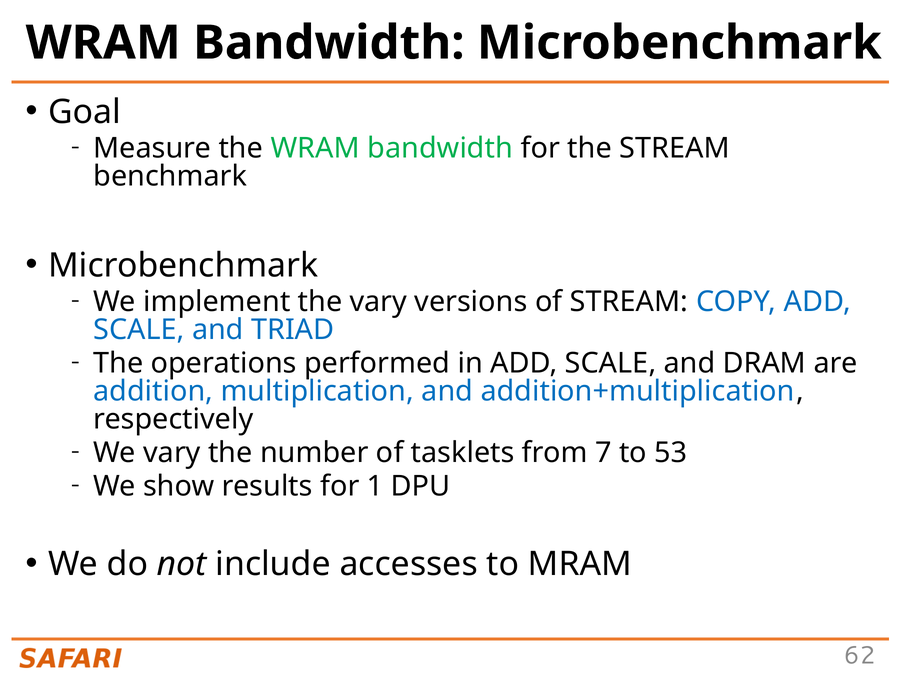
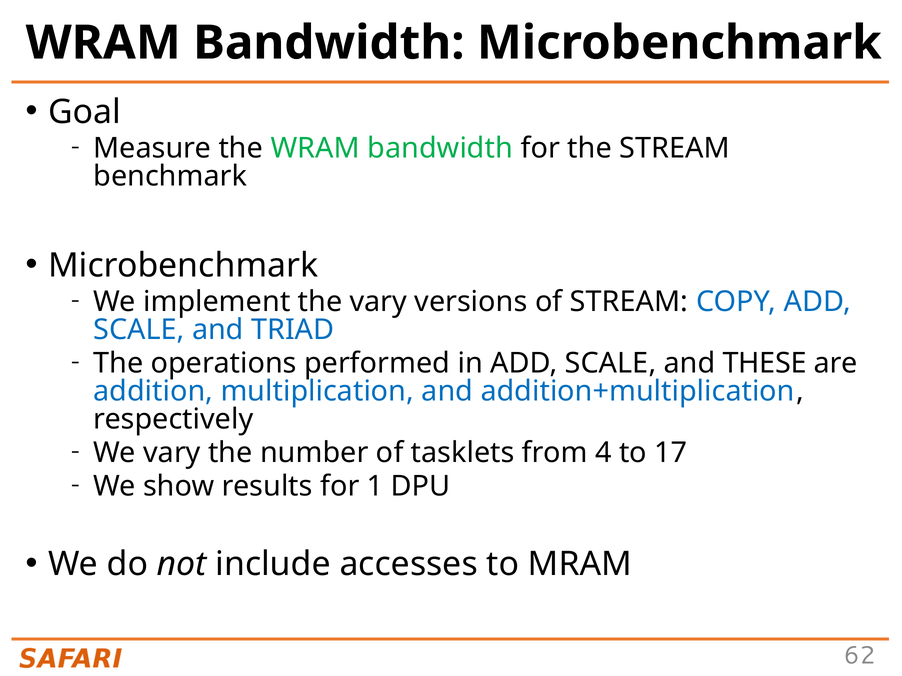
DRAM: DRAM -> THESE
7: 7 -> 4
53: 53 -> 17
